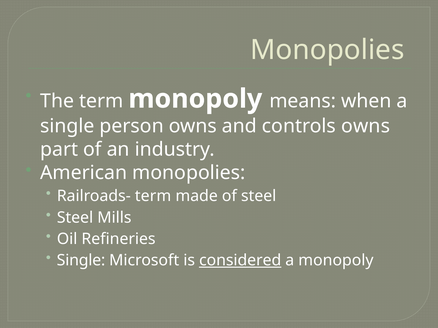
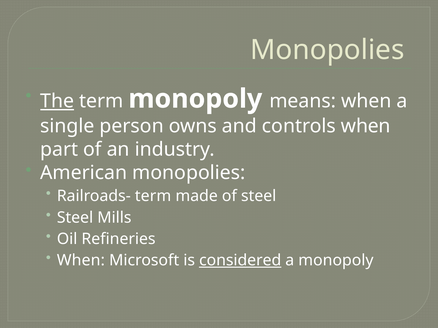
The underline: none -> present
controls owns: owns -> when
Single at (81, 261): Single -> When
